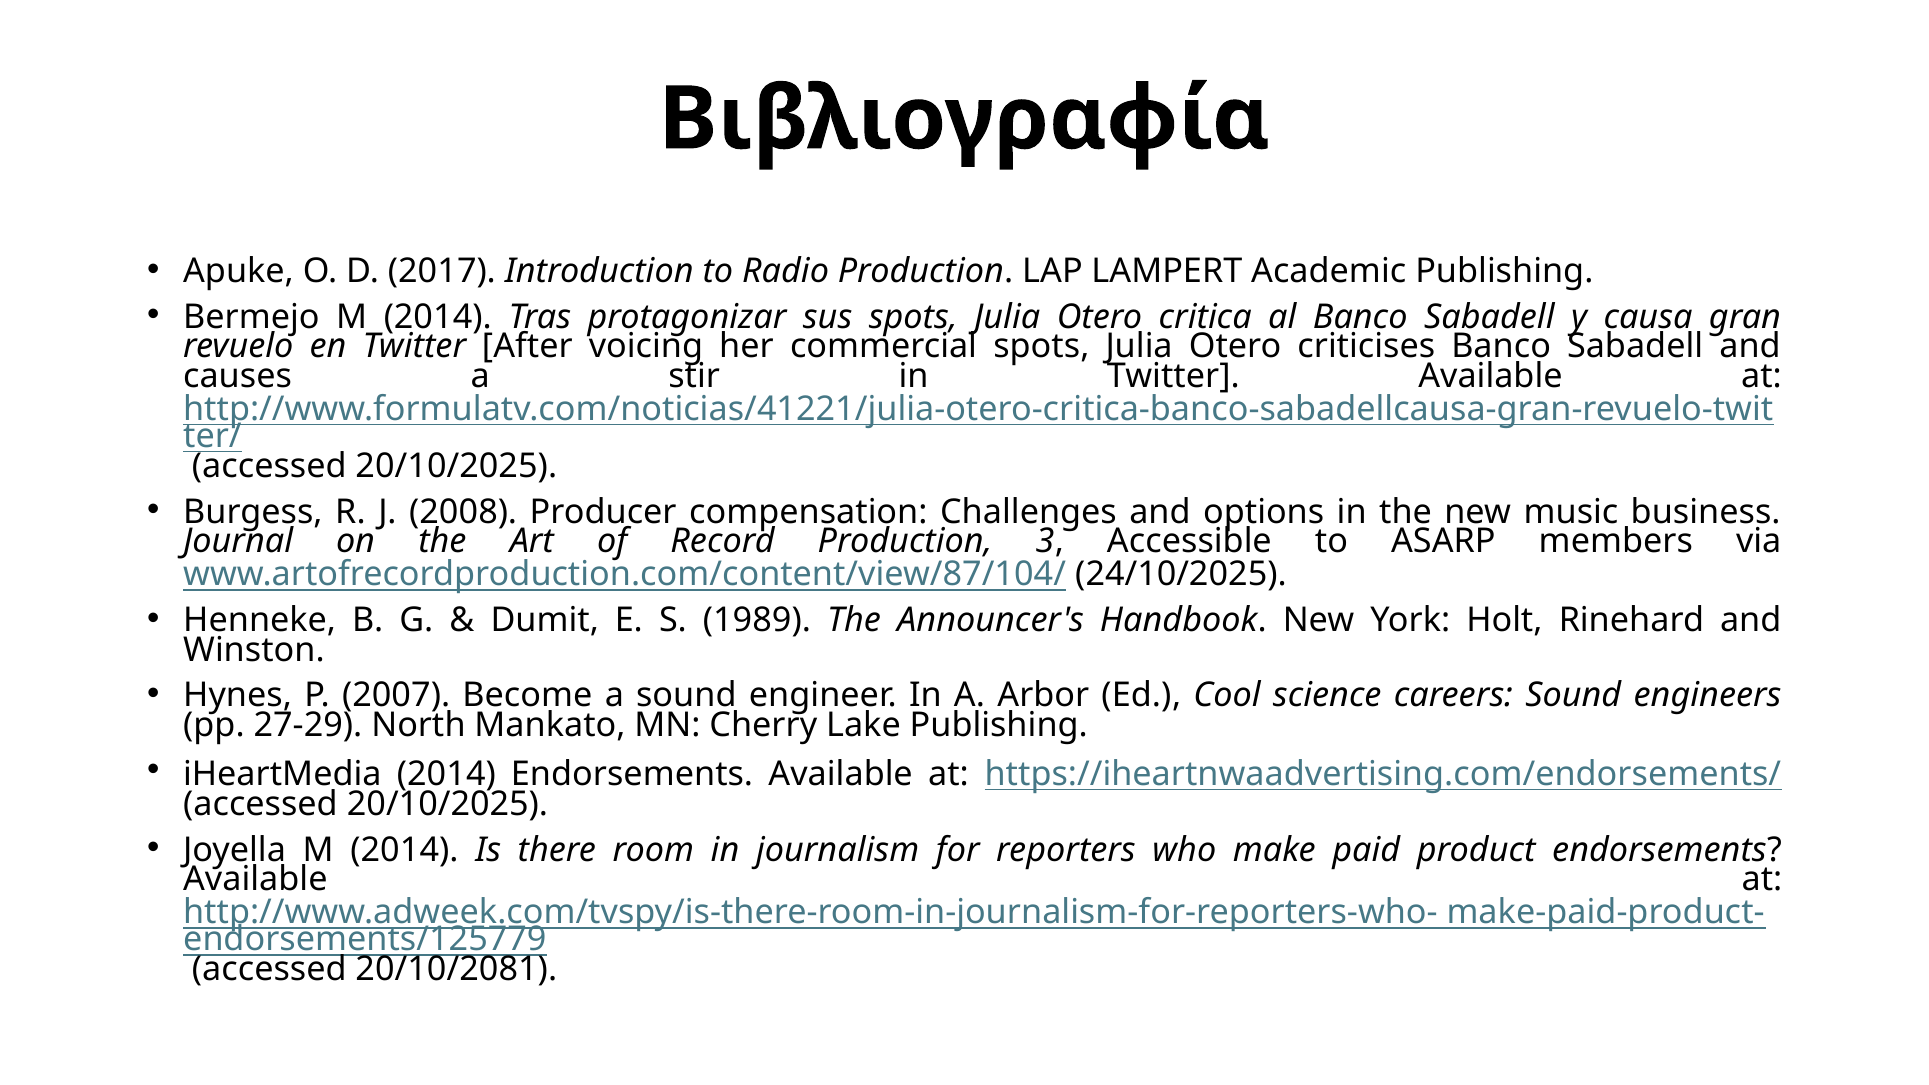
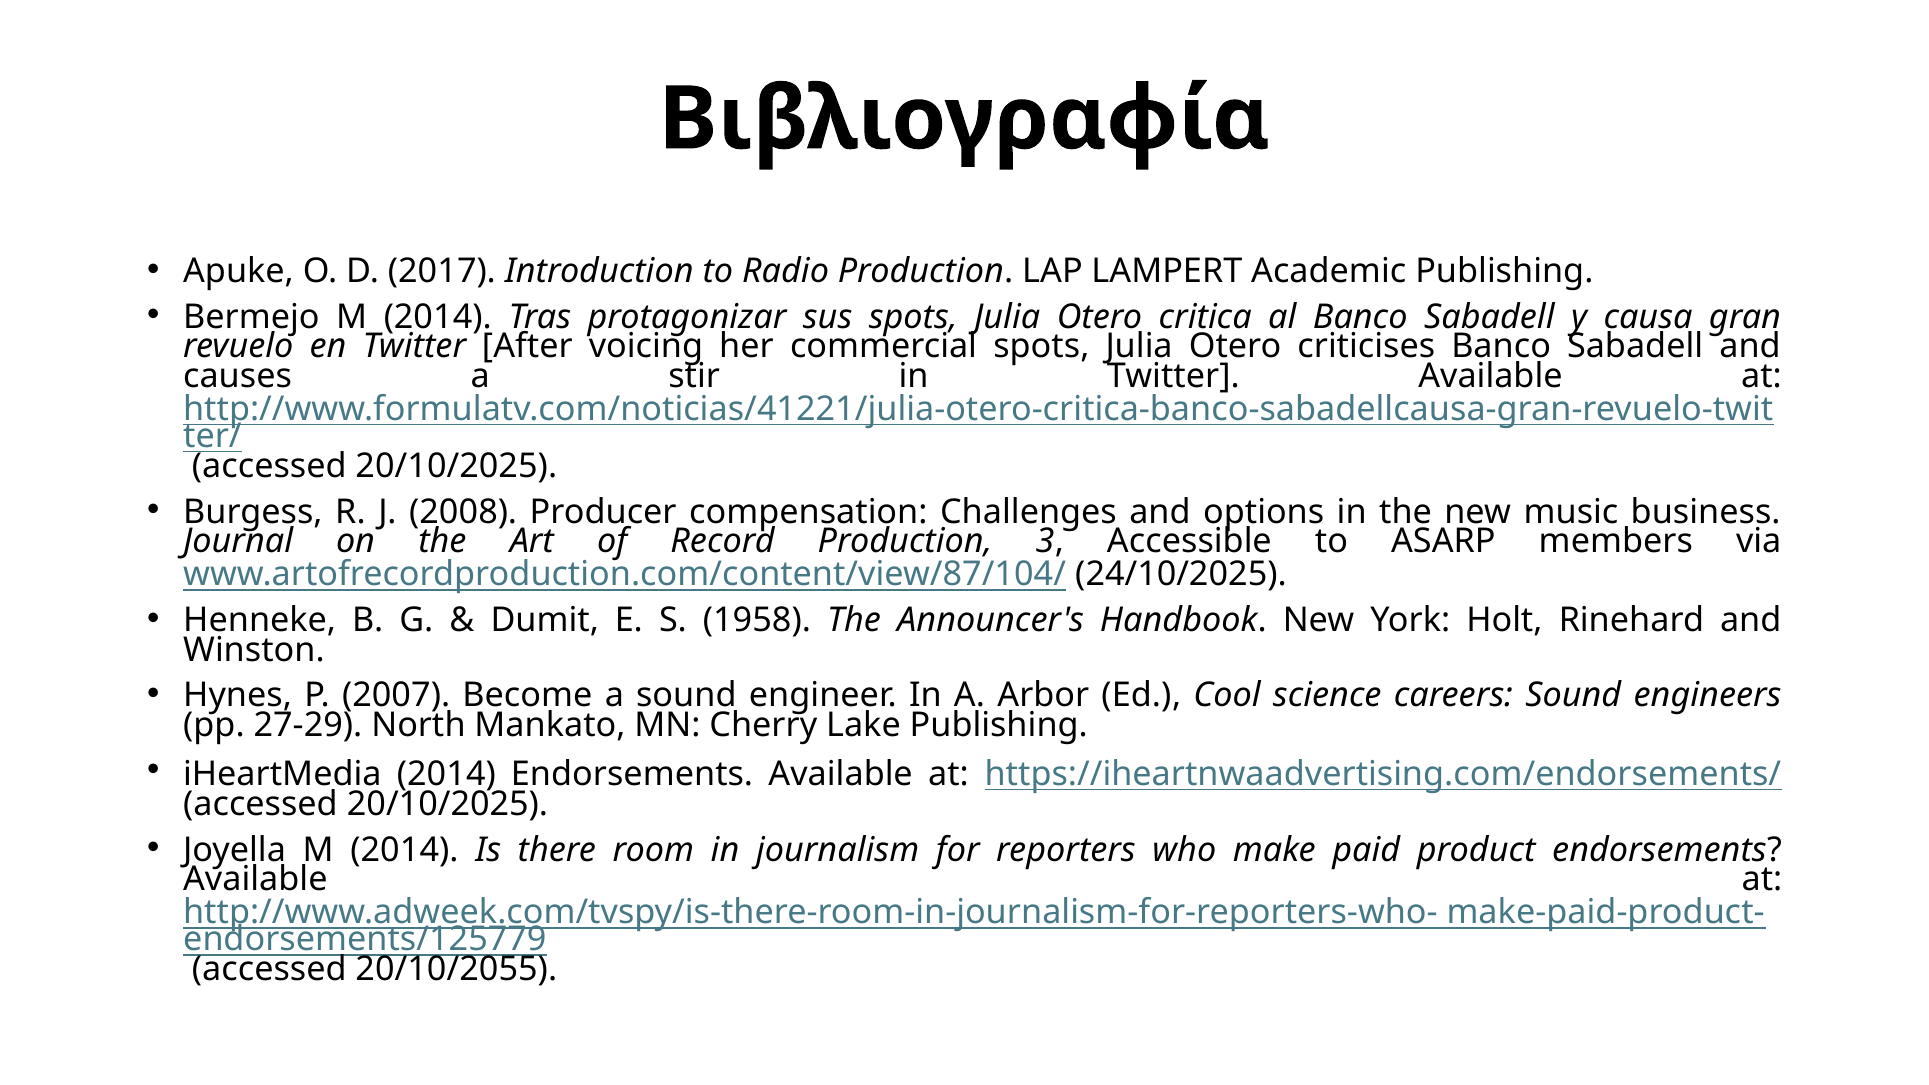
1989: 1989 -> 1958
20/10/2081: 20/10/2081 -> 20/10/2055
